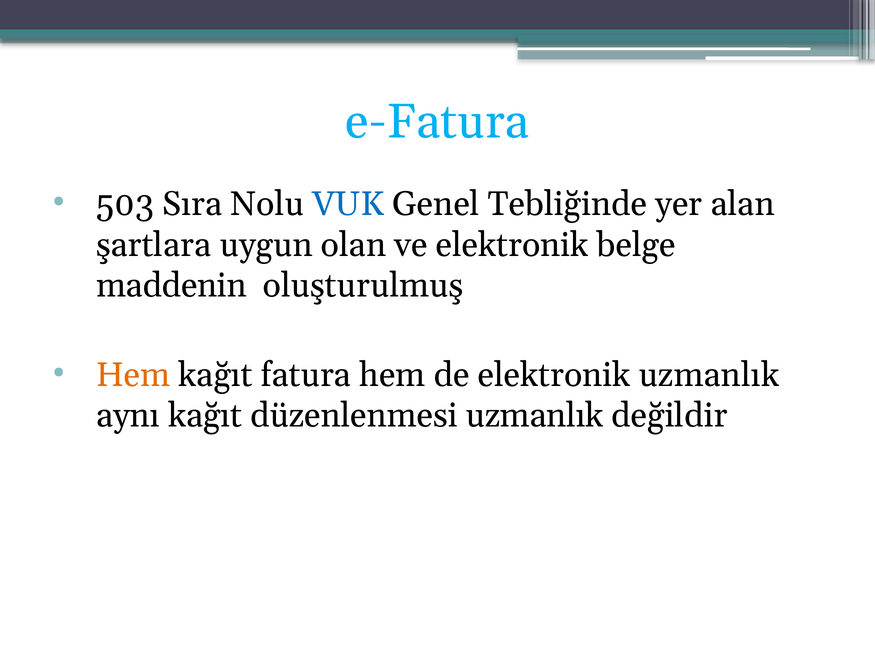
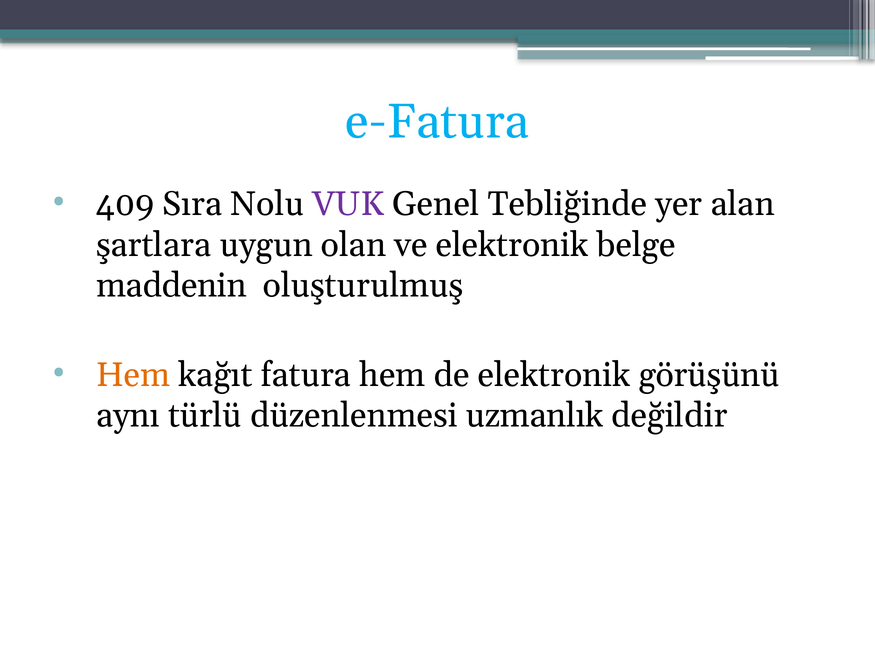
503: 503 -> 409
VUK colour: blue -> purple
elektronik uzmanlık: uzmanlık -> görüşünü
aynı kağıt: kağıt -> türlü
